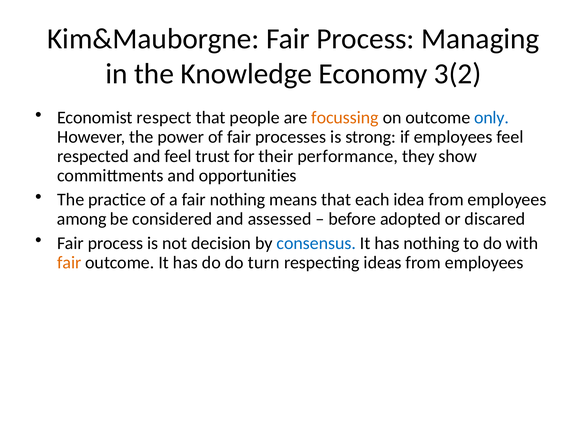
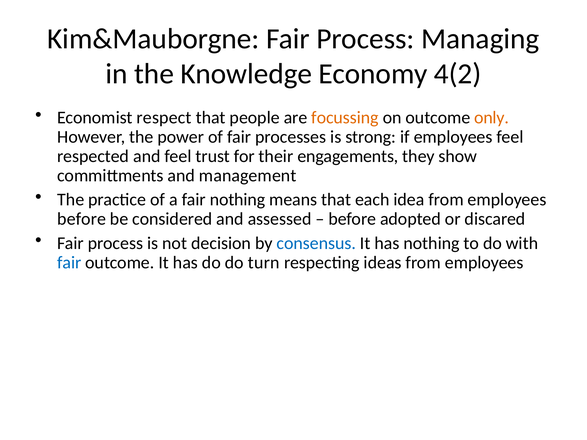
3(2: 3(2 -> 4(2
only colour: blue -> orange
performance: performance -> engagements
opportunities: opportunities -> management
among at (82, 219): among -> before
fair at (69, 263) colour: orange -> blue
